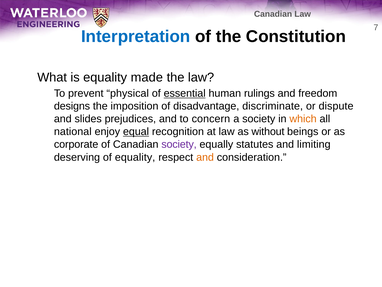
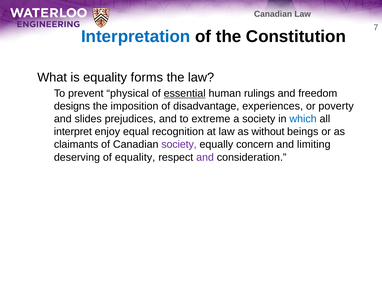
made: made -> forms
discriminate: discriminate -> experiences
dispute: dispute -> poverty
concern: concern -> extreme
which colour: orange -> blue
national: national -> interpret
equal underline: present -> none
corporate: corporate -> claimants
statutes: statutes -> concern
and at (205, 157) colour: orange -> purple
